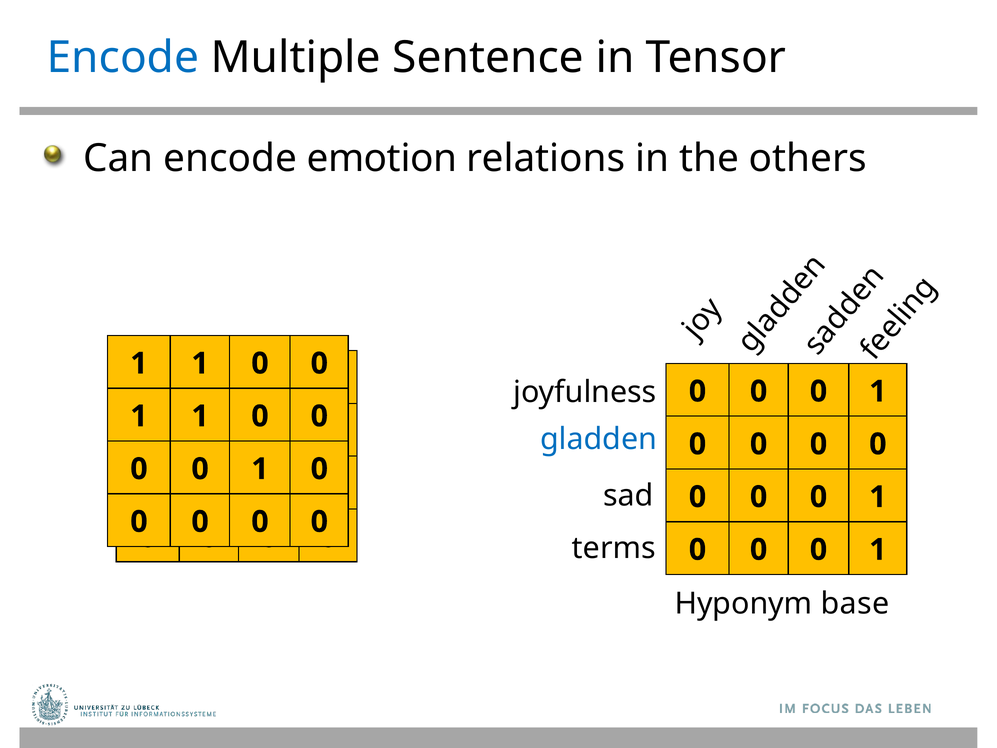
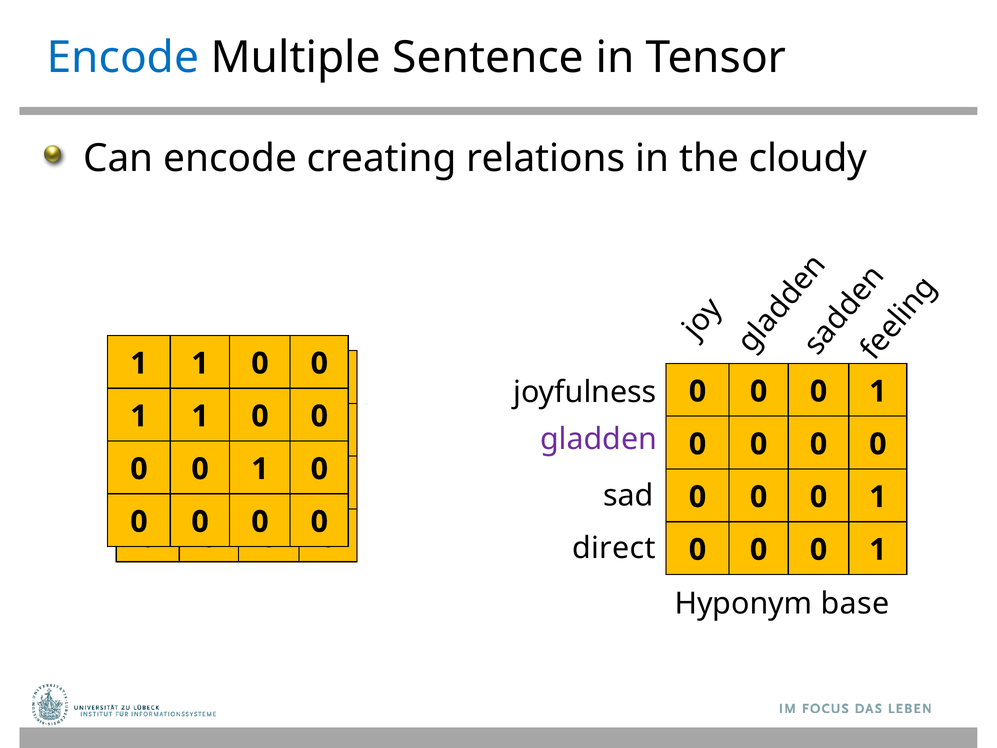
emotion: emotion -> creating
others: others -> cloudy
gladden colour: blue -> purple
terms: terms -> direct
